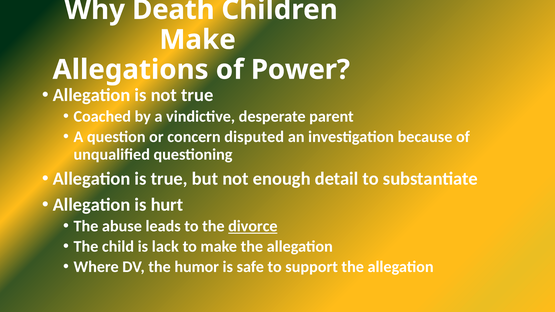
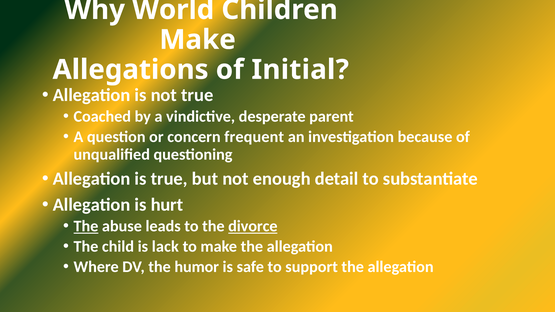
Death: Death -> World
Power: Power -> Initial
disputed: disputed -> frequent
The at (86, 226) underline: none -> present
